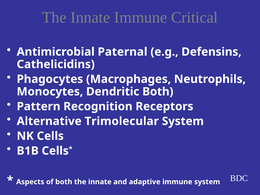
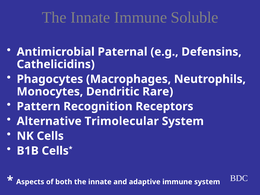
Critical: Critical -> Soluble
Dendritic Both: Both -> Rare
